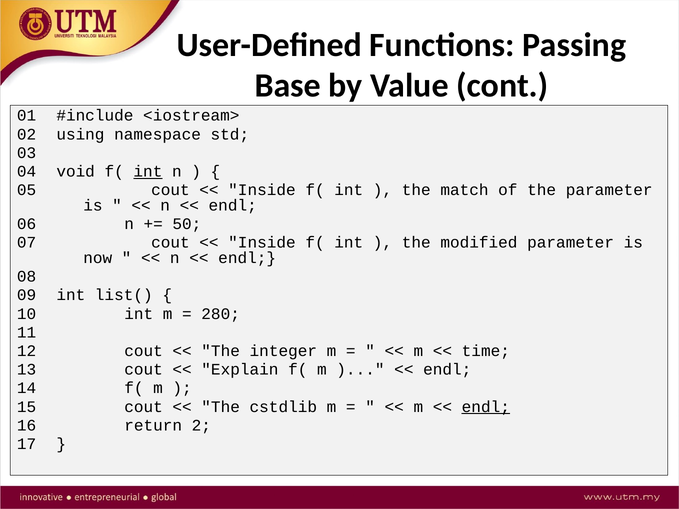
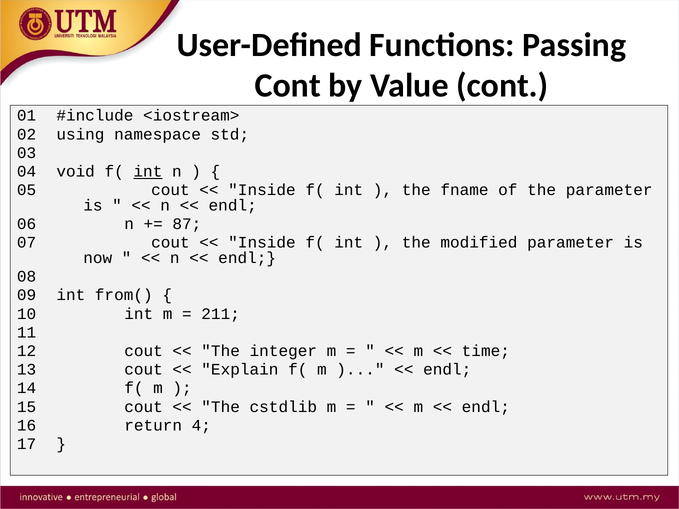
Base at (288, 86): Base -> Cont
match: match -> fname
50: 50 -> 87
list(: list( -> from(
280: 280 -> 211
endl at (486, 407) underline: present -> none
2: 2 -> 4
